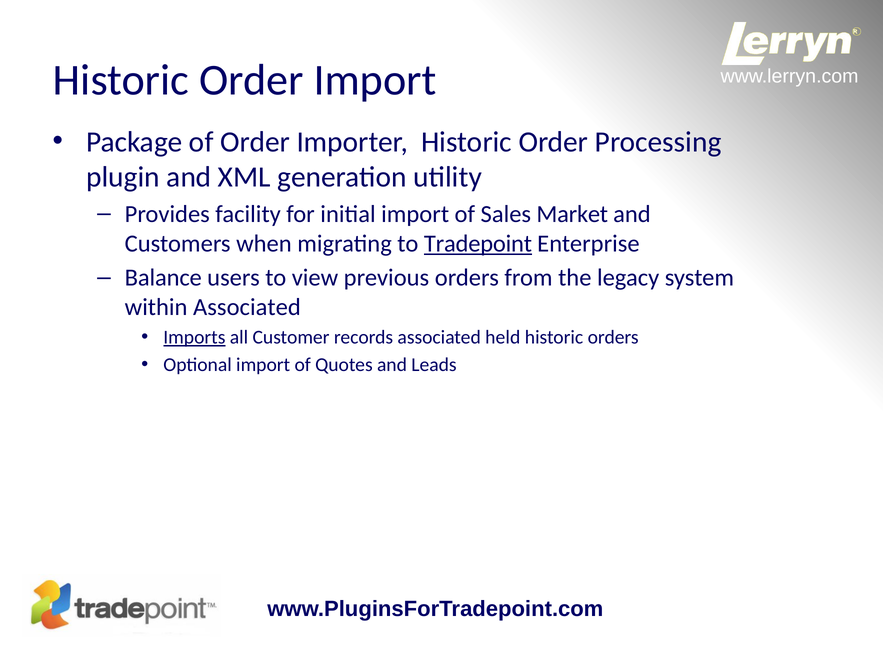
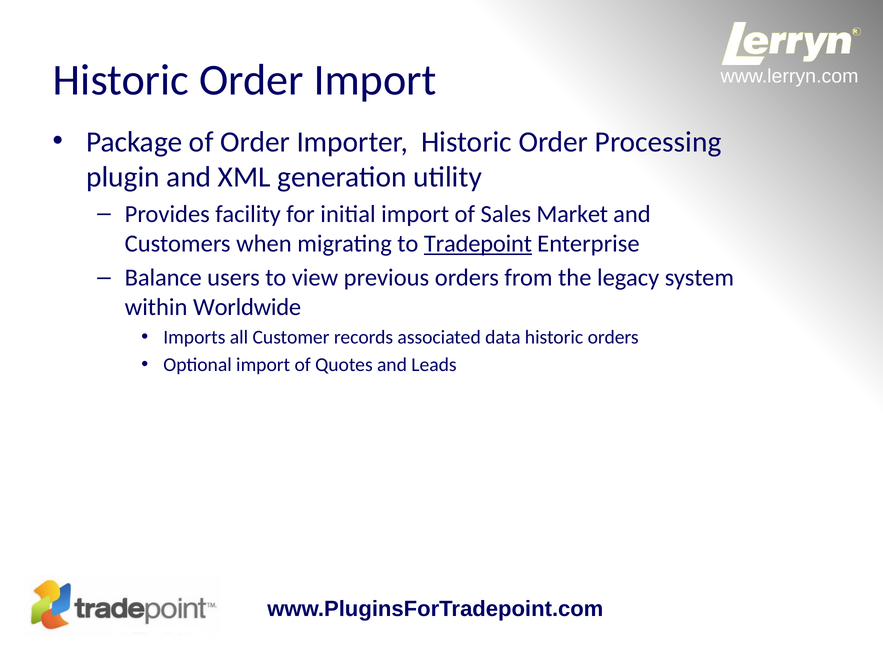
within Associated: Associated -> Worldwide
Imports underline: present -> none
held: held -> data
